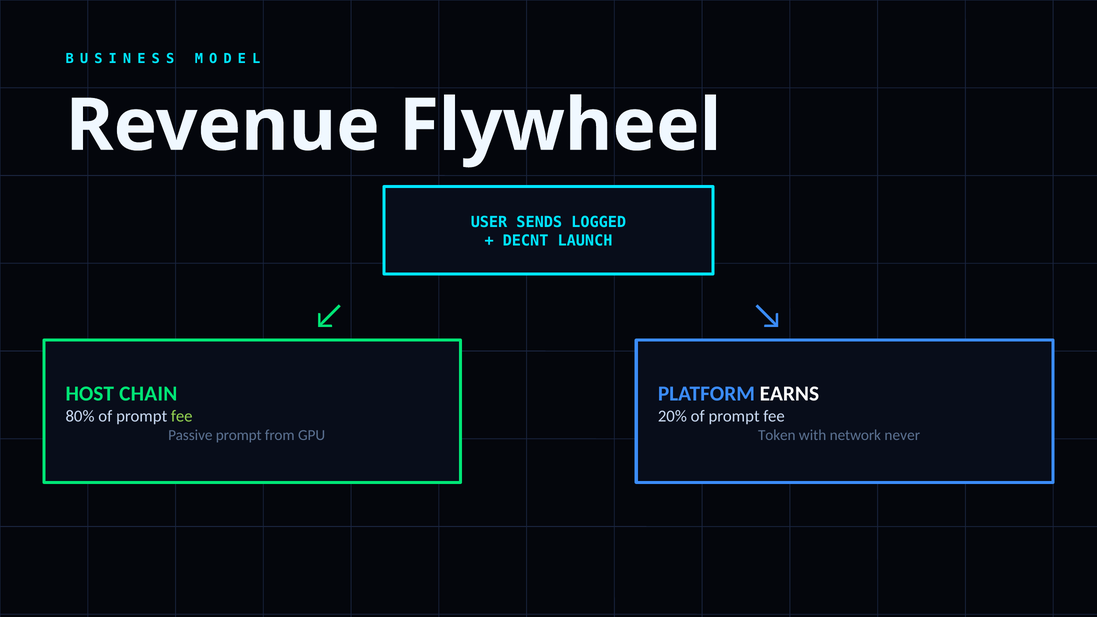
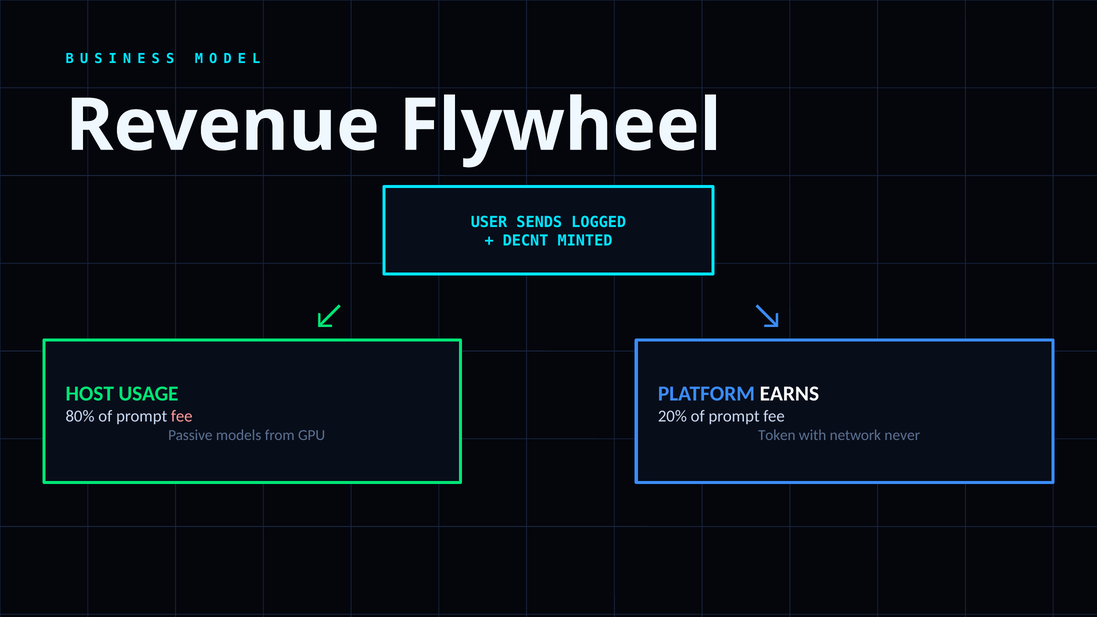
LAUNCH: LAUNCH -> MINTED
CHAIN: CHAIN -> USAGE
fee at (182, 416) colour: light green -> pink
Passive prompt: prompt -> models
